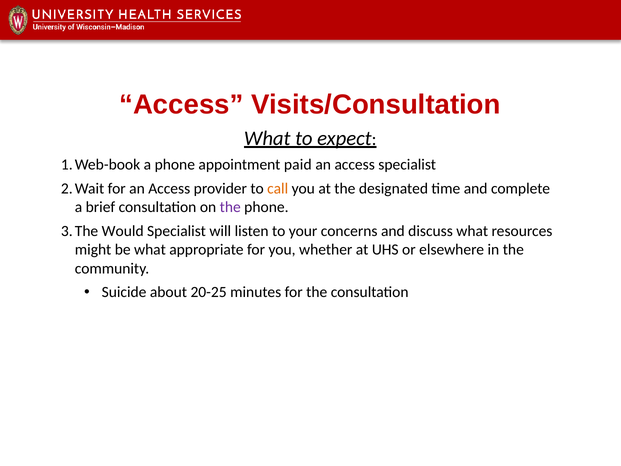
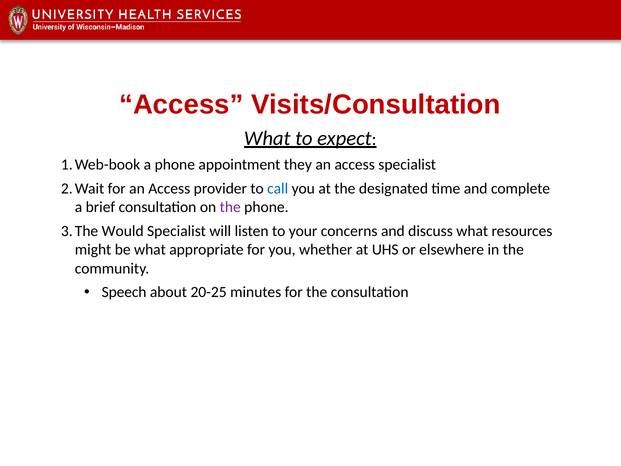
paid: paid -> they
call colour: orange -> blue
Suicide: Suicide -> Speech
